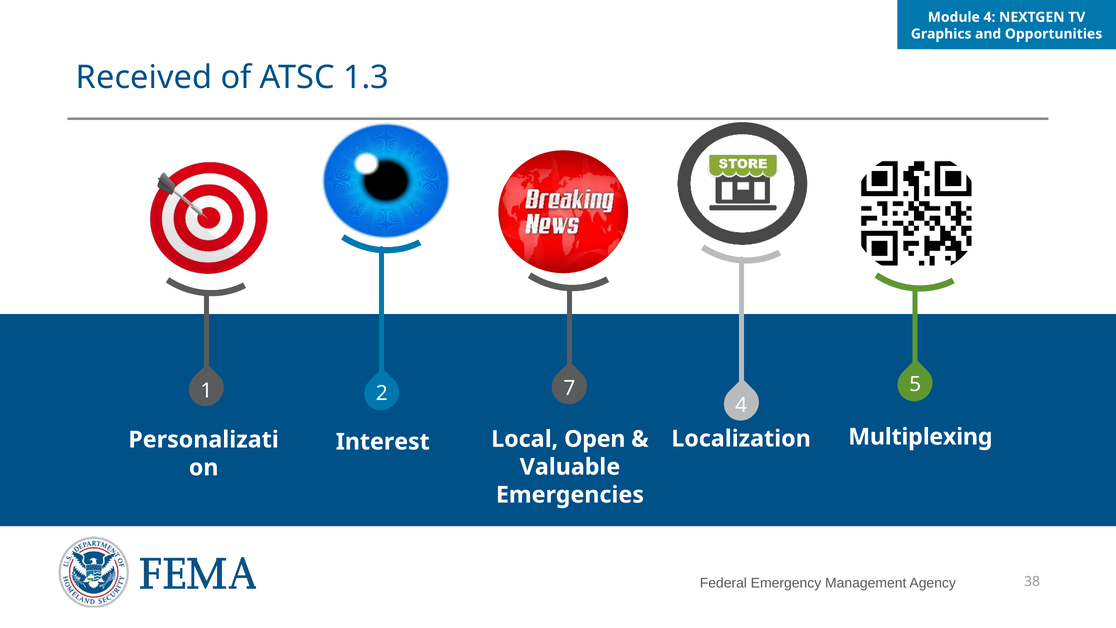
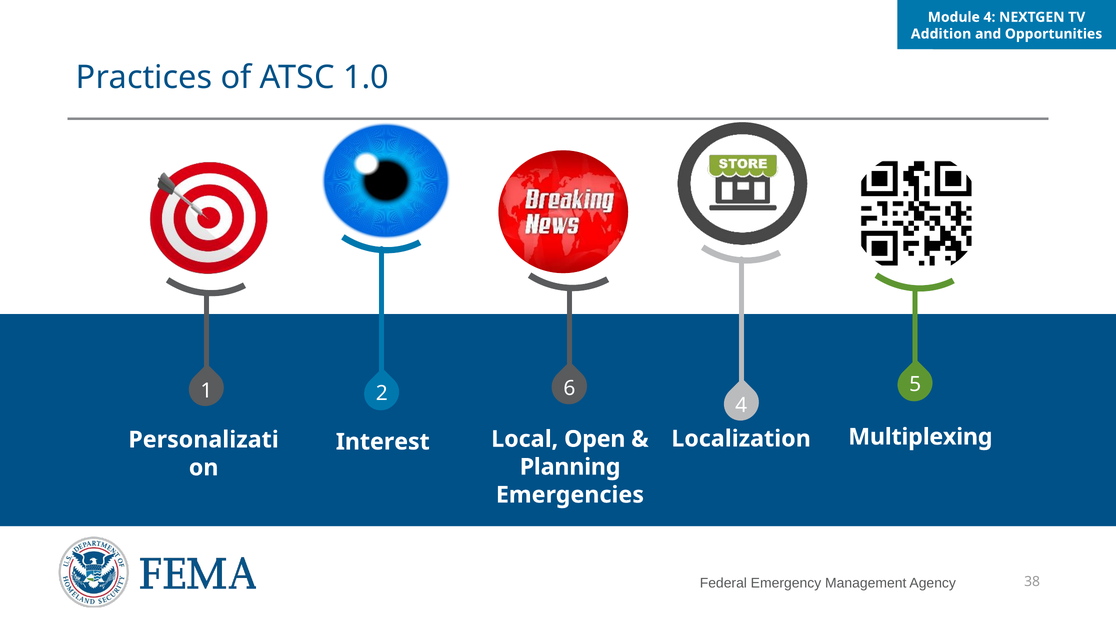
Graphics: Graphics -> Addition
Received: Received -> Practices
1.3: 1.3 -> 1.0
7: 7 -> 6
Valuable: Valuable -> Planning
